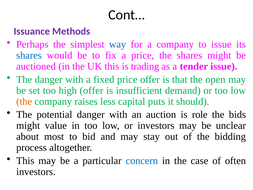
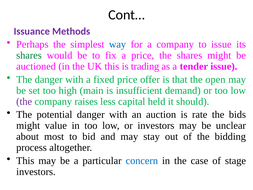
shares at (29, 55) colour: blue -> green
high offer: offer -> main
the at (24, 101) colour: orange -> purple
puts: puts -> held
role: role -> rate
often: often -> stage
